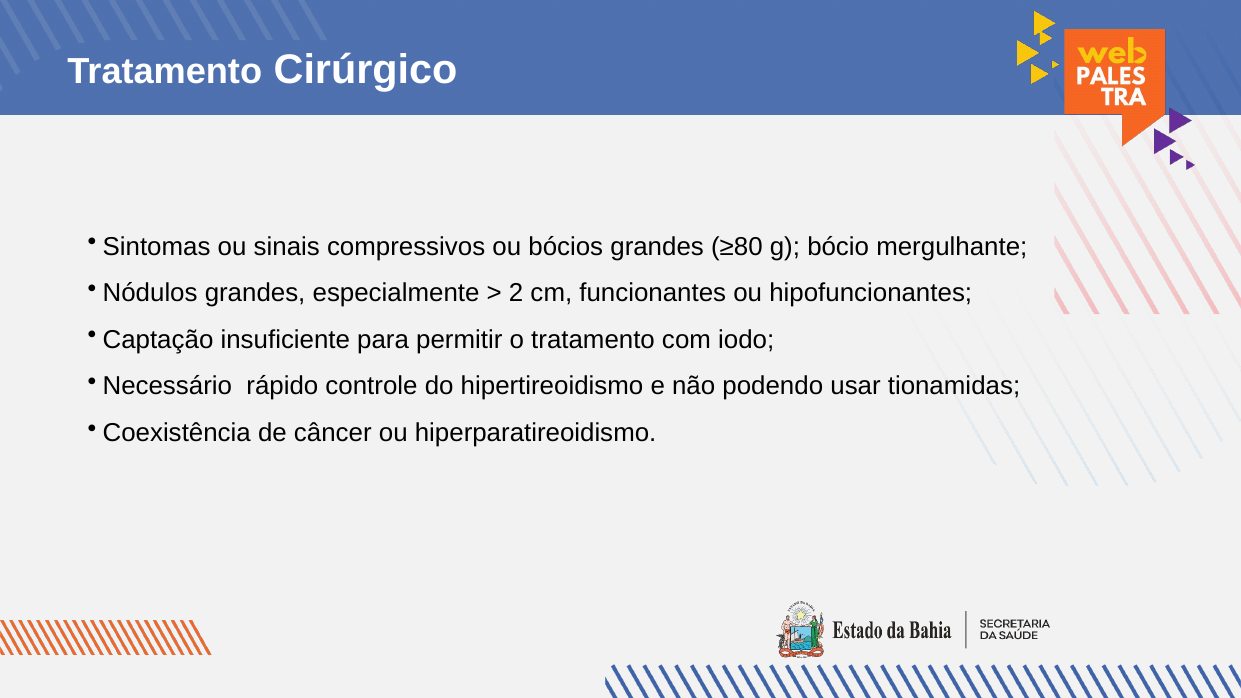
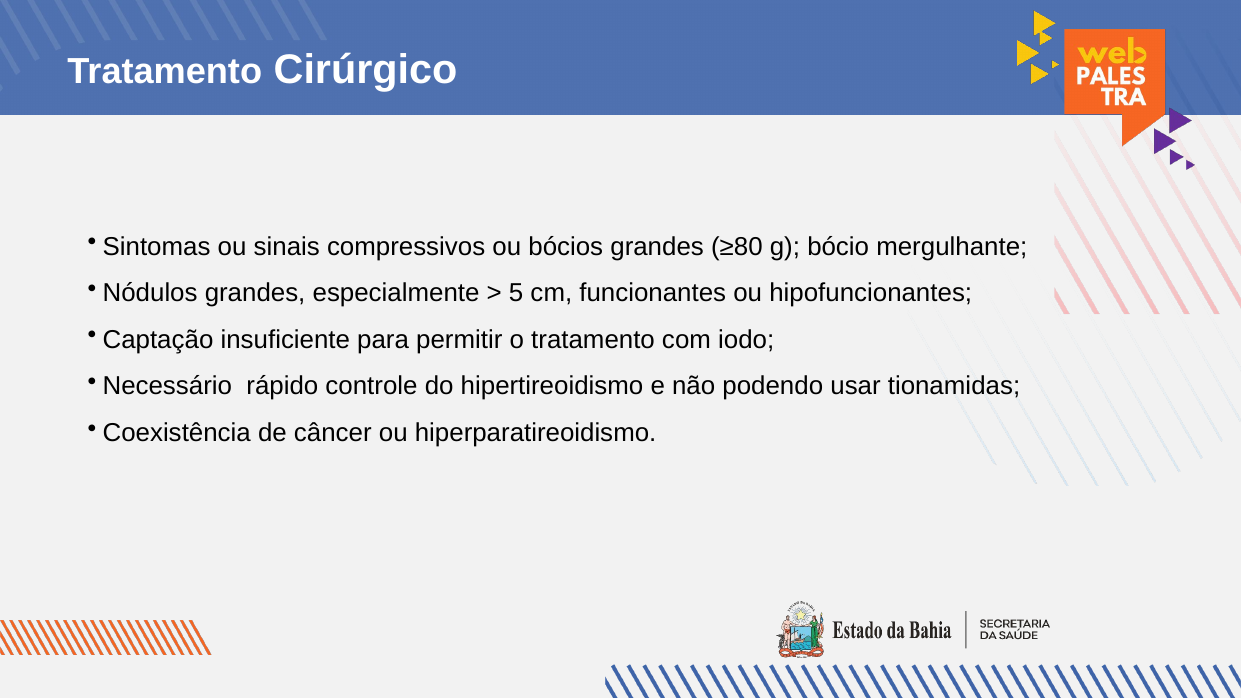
2: 2 -> 5
